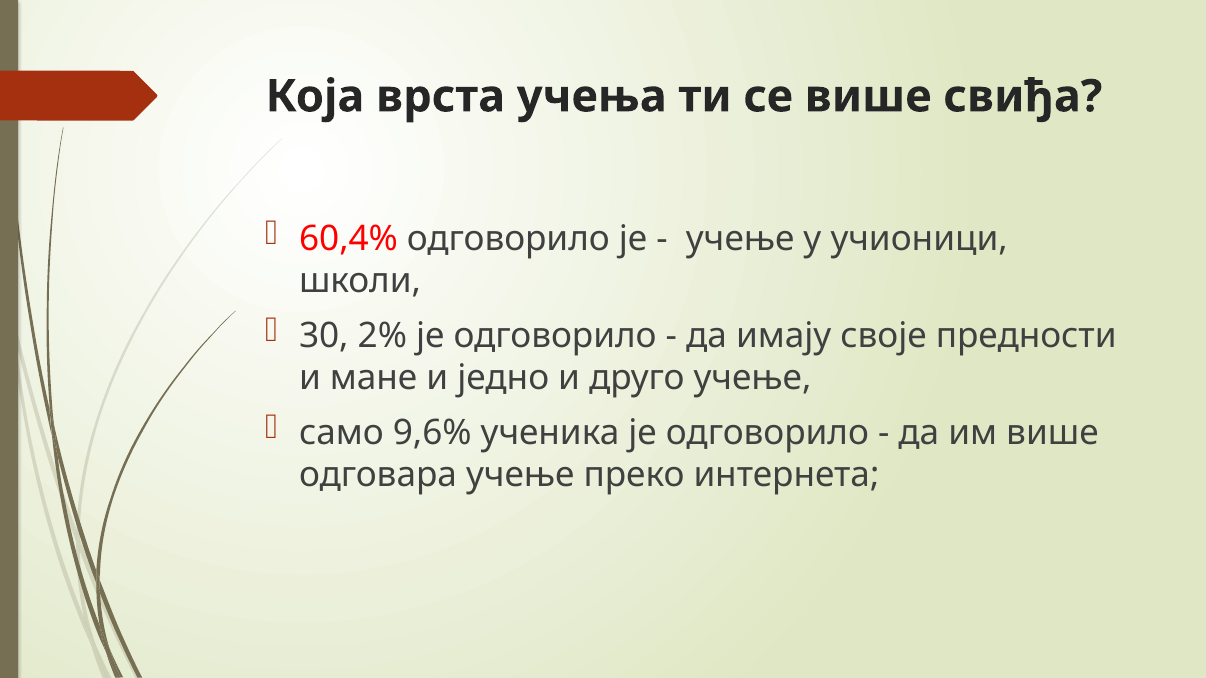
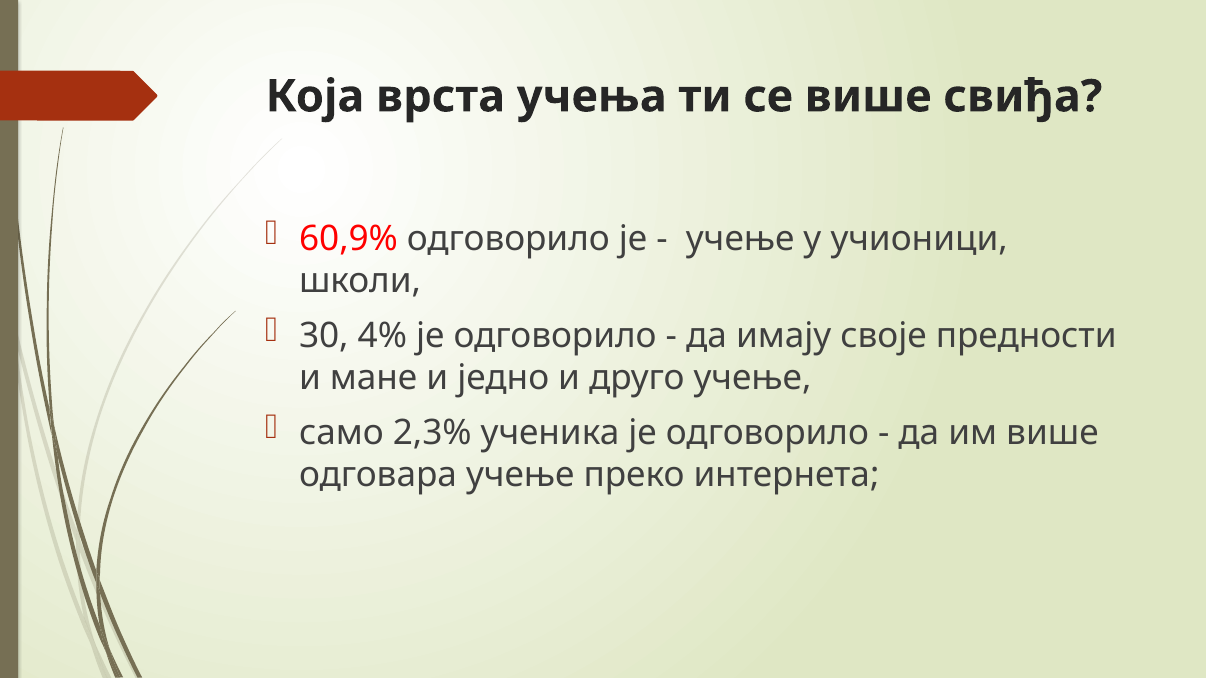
60,4%: 60,4% -> 60,9%
2%: 2% -> 4%
9,6%: 9,6% -> 2,3%
